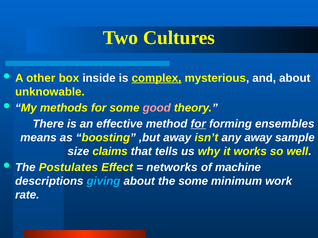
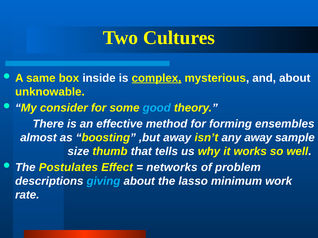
other: other -> same
methods: methods -> consider
good colour: pink -> light blue
for at (198, 124) underline: present -> none
means: means -> almost
claims: claims -> thumb
machine: machine -> problem
the some: some -> lasso
